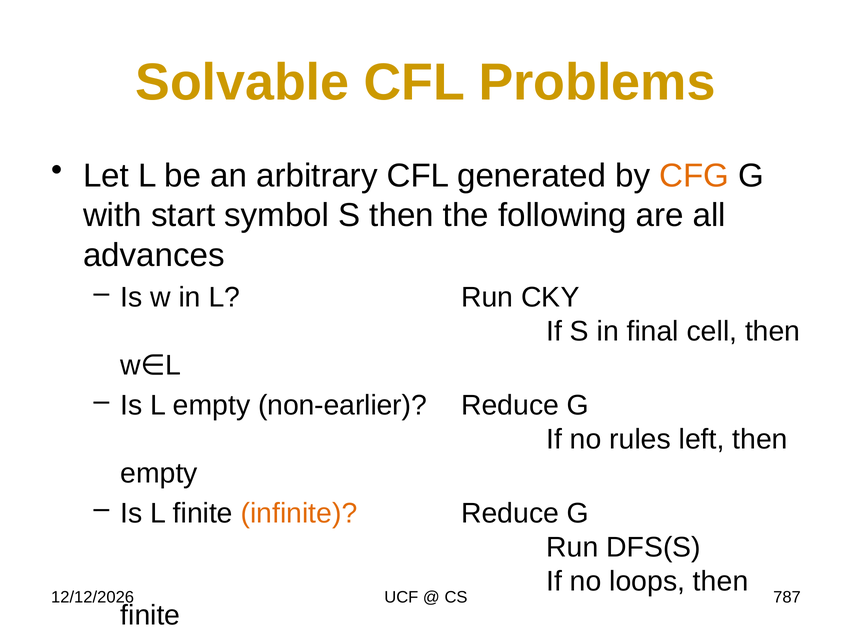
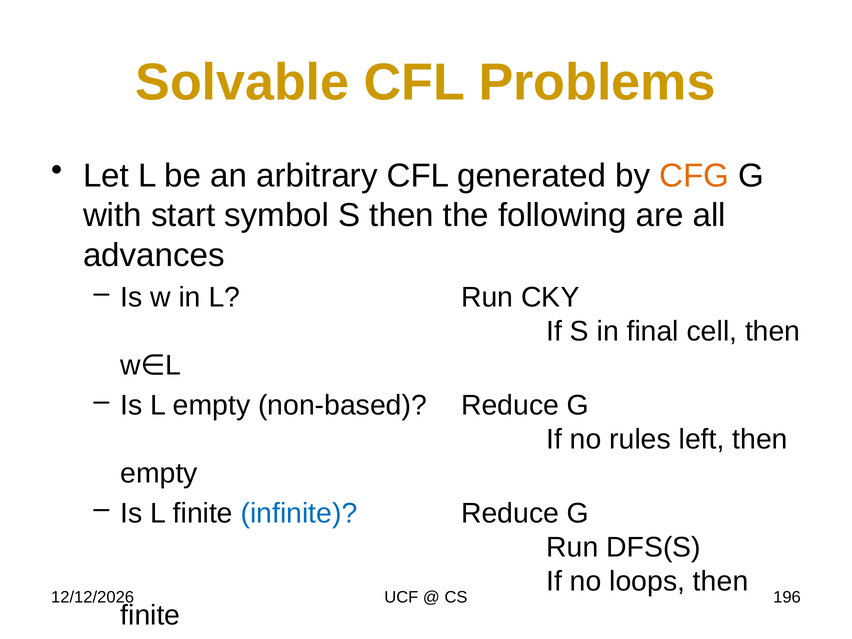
non-earlier: non-earlier -> non-based
infinite colour: orange -> blue
787: 787 -> 196
